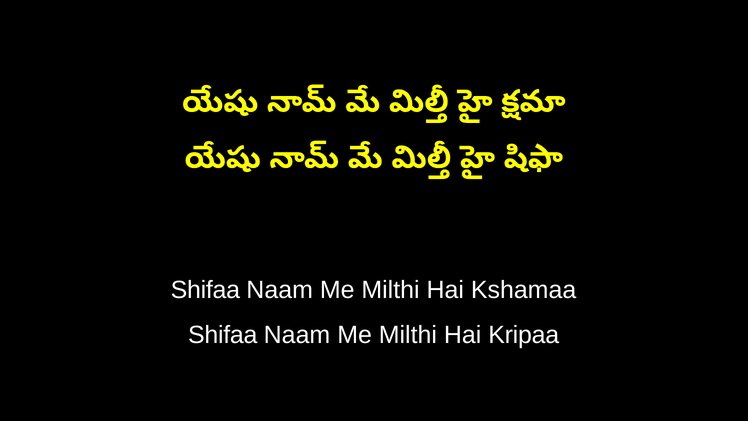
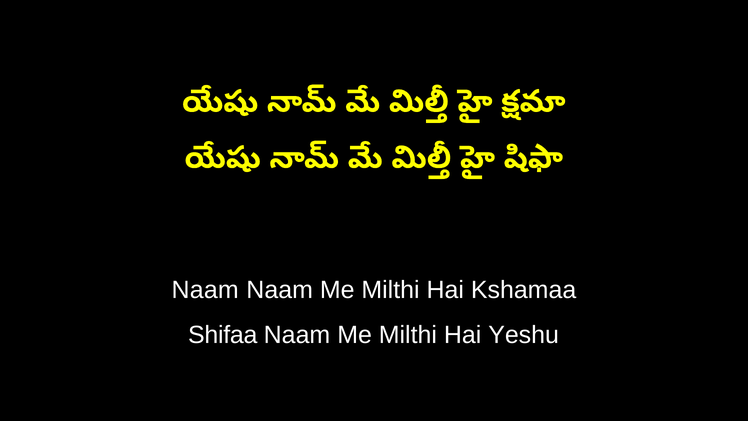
Shifaa at (205, 290): Shifaa -> Naam
Kripaa: Kripaa -> Yeshu
